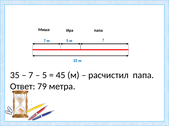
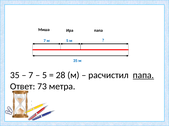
45: 45 -> 28
папа at (143, 76) underline: none -> present
79: 79 -> 73
